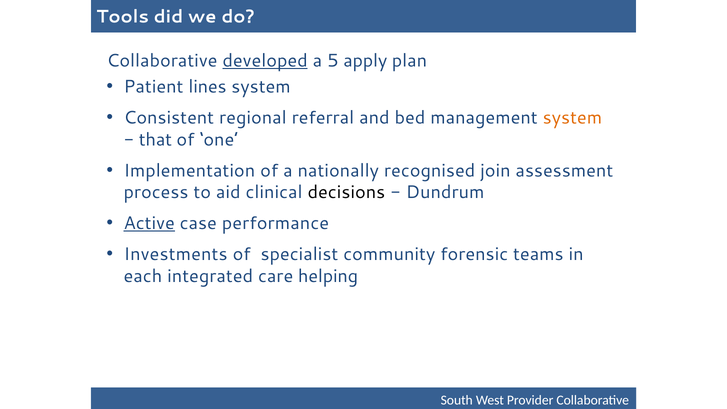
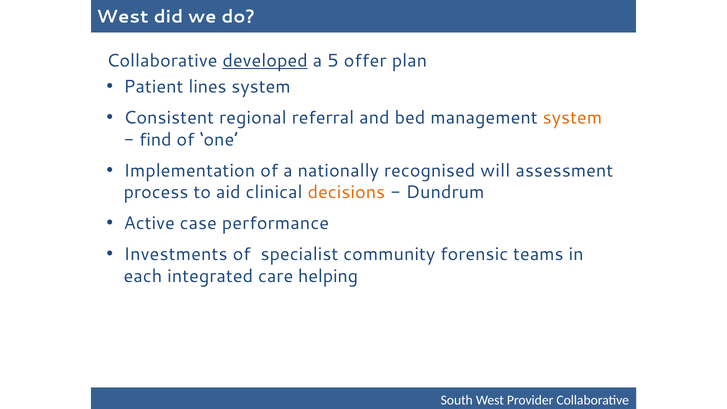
Tools at (123, 17): Tools -> West
apply: apply -> offer
that: that -> find
join: join -> will
decisions colour: black -> orange
Active underline: present -> none
